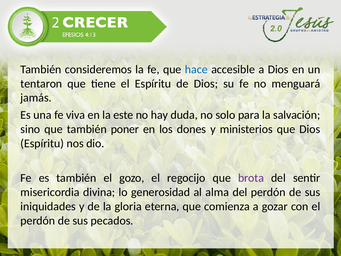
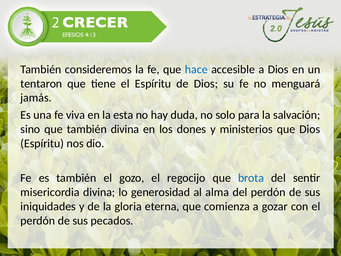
este: este -> esta
también poner: poner -> divina
brota colour: purple -> blue
